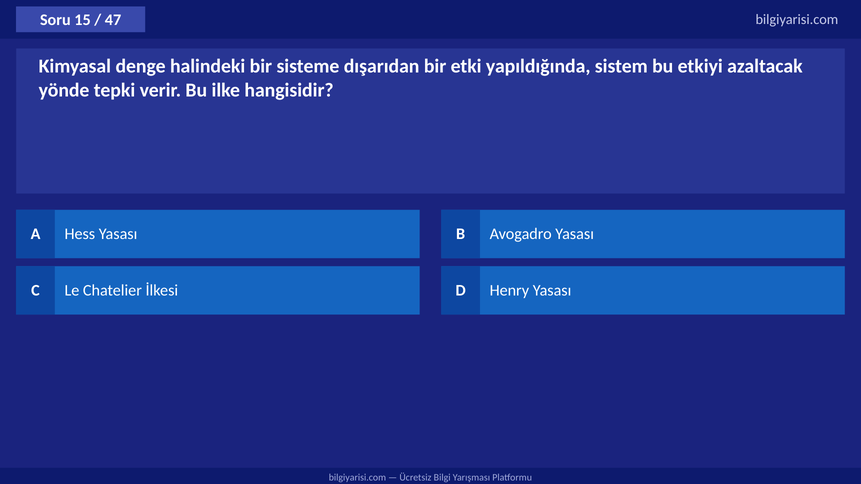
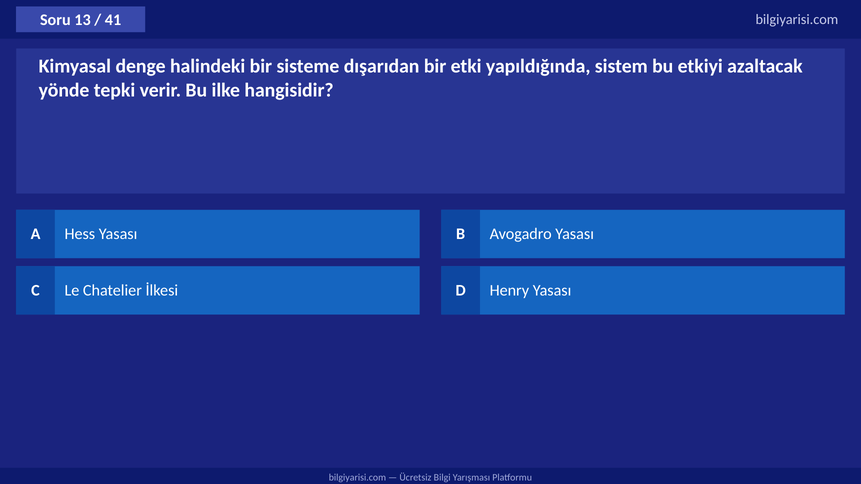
15: 15 -> 13
47: 47 -> 41
